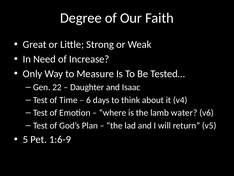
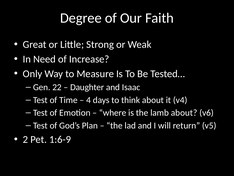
6: 6 -> 4
lamb water: water -> about
5: 5 -> 2
